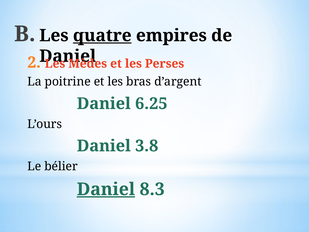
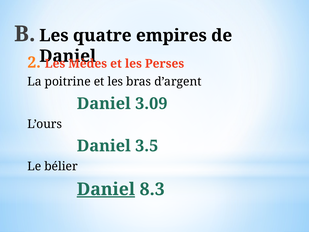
quatre underline: present -> none
6.25: 6.25 -> 3.09
3.8: 3.8 -> 3.5
